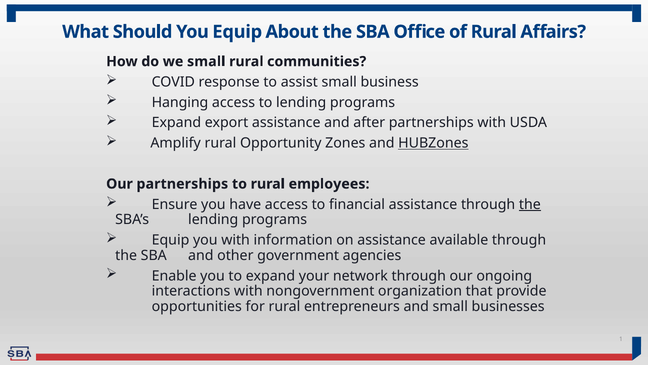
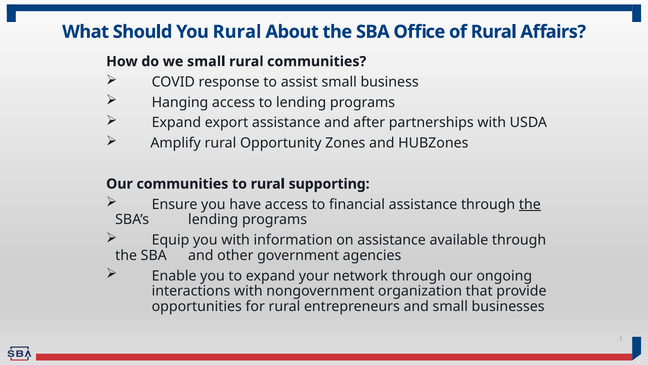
You Equip: Equip -> Rural
HUBZones underline: present -> none
Our partnerships: partnerships -> communities
employees: employees -> supporting
